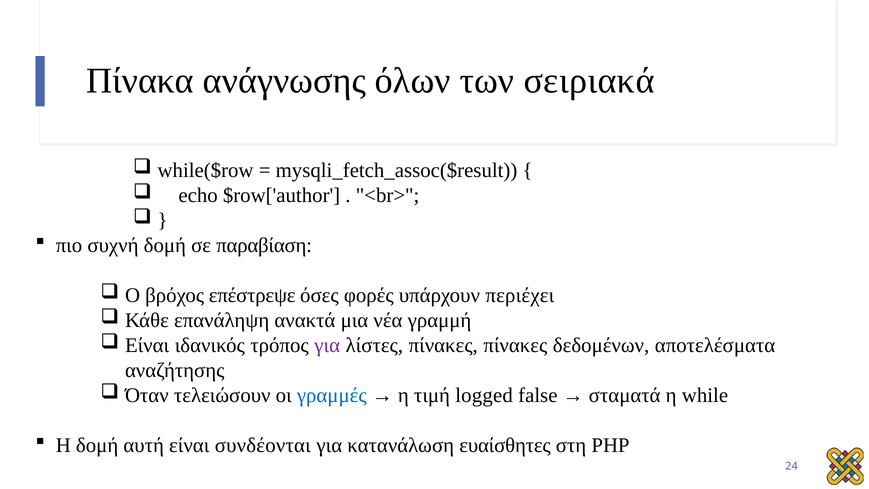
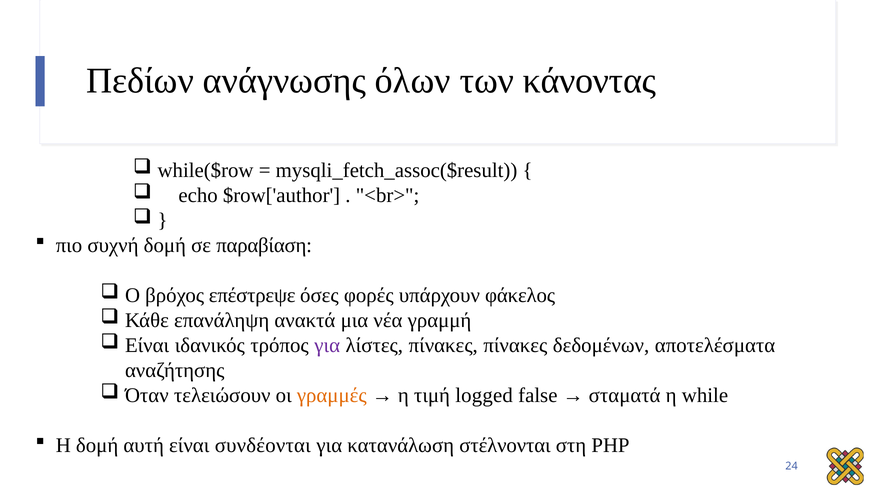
Πίνακα: Πίνακα -> Πεδίων
σειριακά: σειριακά -> κάνοντας
περιέχει: περιέχει -> φάκελος
γραμμές colour: blue -> orange
ευαίσθητες: ευαίσθητες -> στέλνονται
